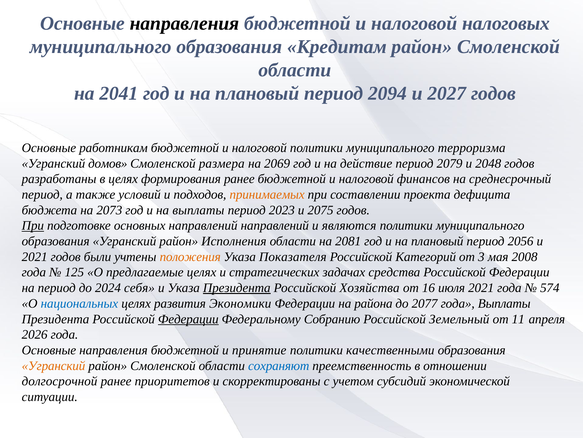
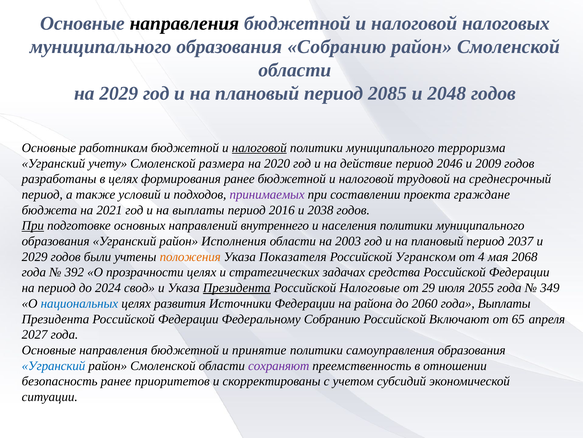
образования Кредитам: Кредитам -> Собранию
на 2041: 2041 -> 2029
2094: 2094 -> 2085
2027: 2027 -> 2048
налоговой at (259, 148) underline: none -> present
домов: домов -> учету
2069: 2069 -> 2020
2079: 2079 -> 2046
2048: 2048 -> 2009
финансов: финансов -> трудовой
принимаемых colour: orange -> purple
дефицита: дефицита -> граждане
2073: 2073 -> 2021
2023: 2023 -> 2016
2075: 2075 -> 2038
направлений направлений: направлений -> внутреннего
являются: являются -> населения
2081: 2081 -> 2003
2056: 2056 -> 2037
2021 at (35, 256): 2021 -> 2029
Категорий: Категорий -> Угранском
3: 3 -> 4
2008: 2008 -> 2068
125: 125 -> 392
предлагаемые: предлагаемые -> прозрачности
себя: себя -> свод
Хозяйства: Хозяйства -> Налоговые
16: 16 -> 29
июля 2021: 2021 -> 2055
574: 574 -> 349
Экономики: Экономики -> Источники
2077: 2077 -> 2060
Федерации at (188, 319) underline: present -> none
Земельный: Земельный -> Включают
11: 11 -> 65
2026: 2026 -> 2027
качественными: качественными -> самоуправления
Угранский at (54, 365) colour: orange -> blue
сохраняют colour: blue -> purple
долгосрочной: долгосрочной -> безопасность
